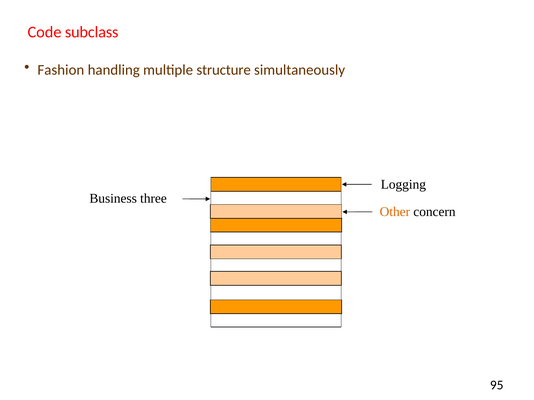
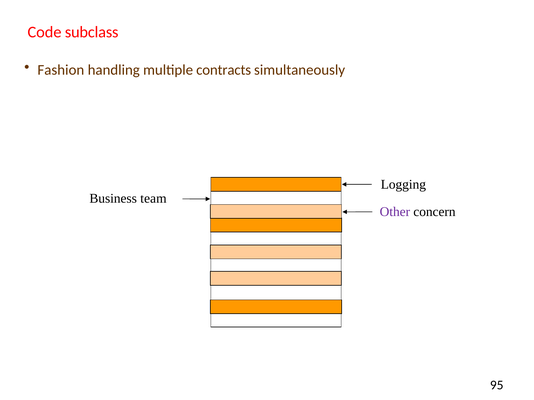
structure: structure -> contracts
three: three -> team
Other colour: orange -> purple
